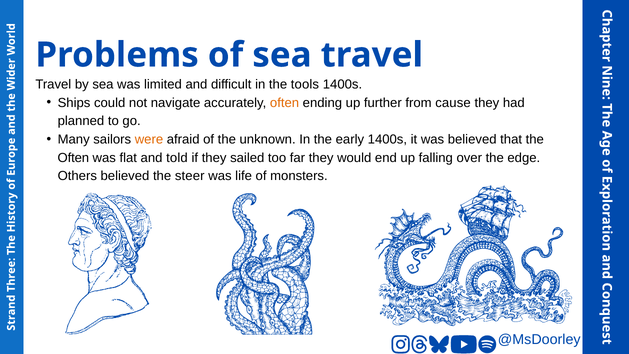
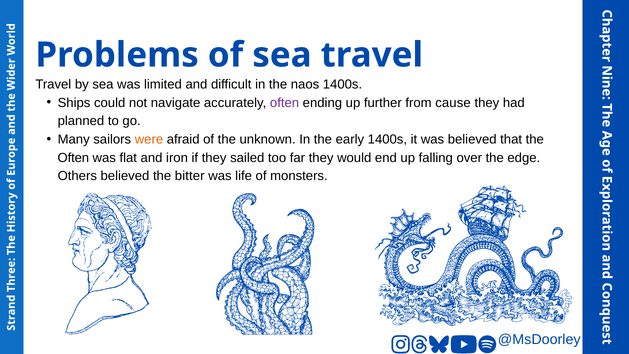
tools: tools -> naos
often at (285, 103) colour: orange -> purple
told: told -> iron
steer: steer -> bitter
